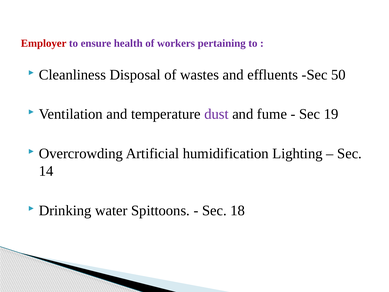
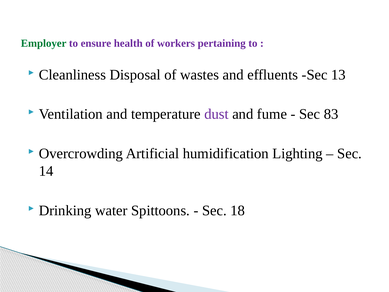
Employer colour: red -> green
50: 50 -> 13
19: 19 -> 83
